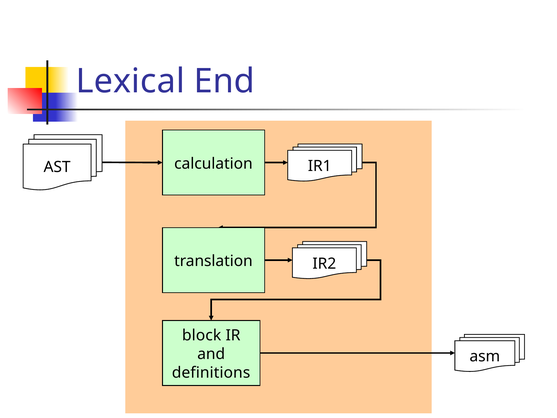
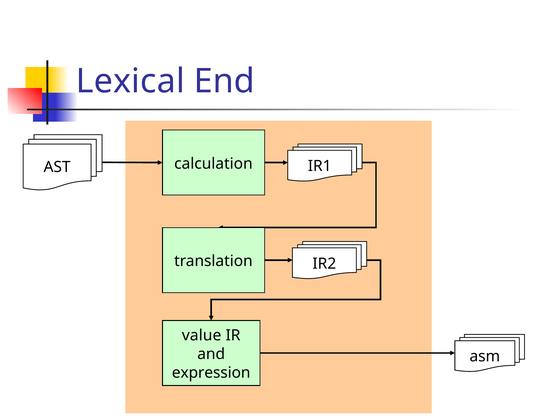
block: block -> value
definitions: definitions -> expression
